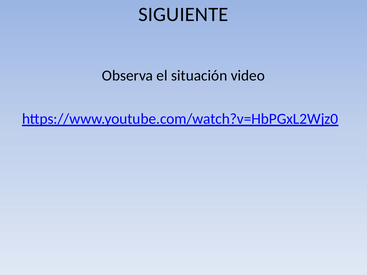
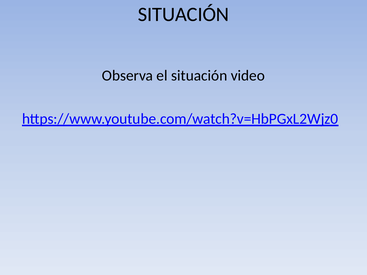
SIGUIENTE at (183, 14): SIGUIENTE -> SITUACIÓN
